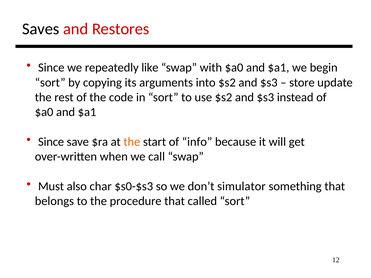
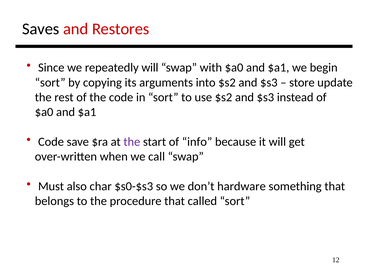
repeatedly like: like -> will
Since at (51, 142): Since -> Code
the at (132, 142) colour: orange -> purple
simulator: simulator -> hardware
